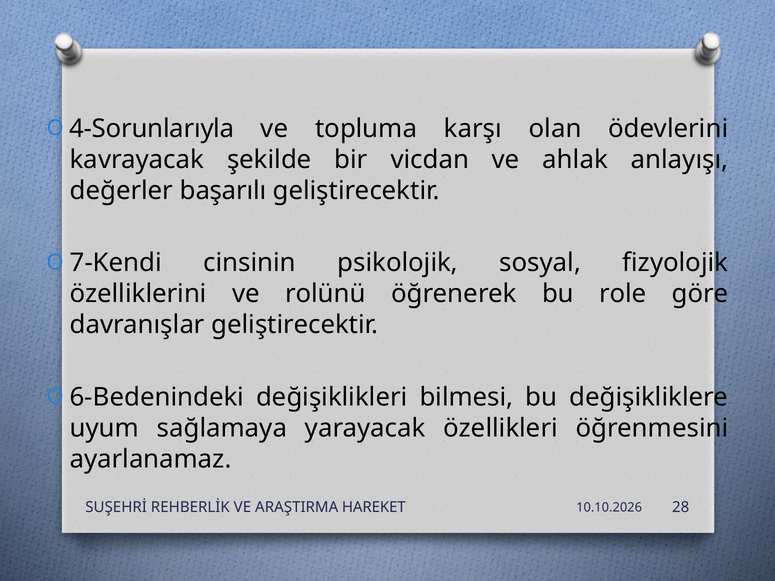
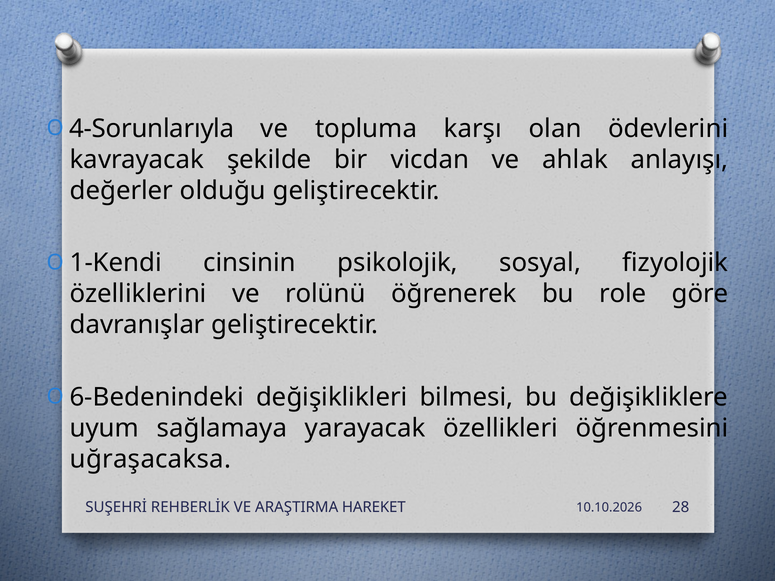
başarılı: başarılı -> olduğu
7-Kendi: 7-Kendi -> 1-Kendi
ayarlanamaz: ayarlanamaz -> uğraşacaksa
